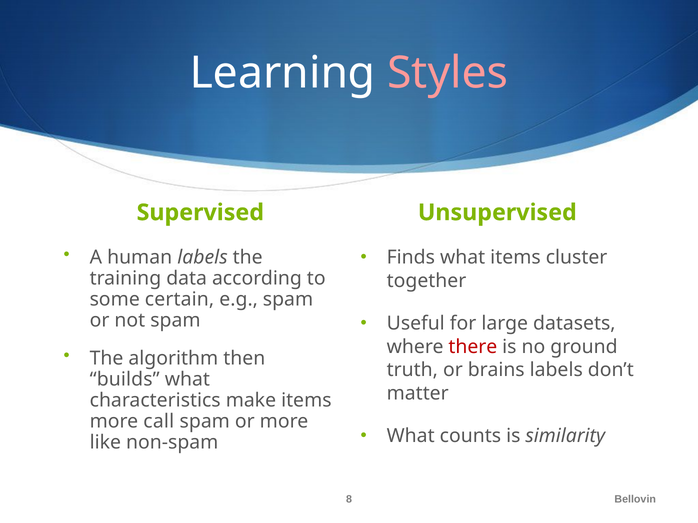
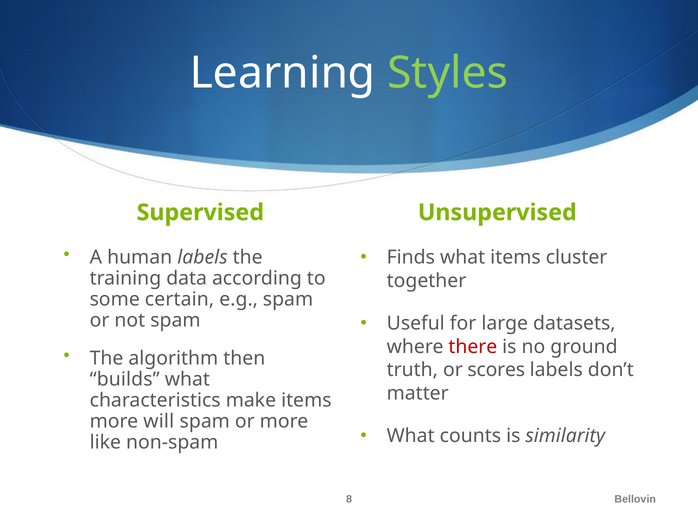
Styles colour: pink -> light green
brains: brains -> scores
call: call -> will
